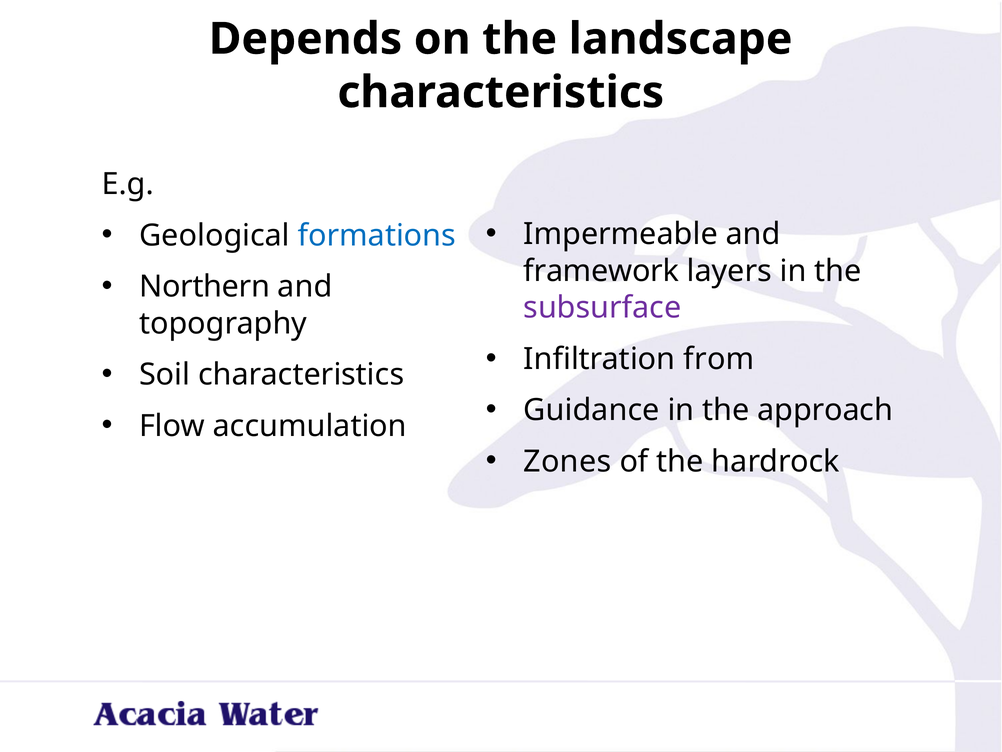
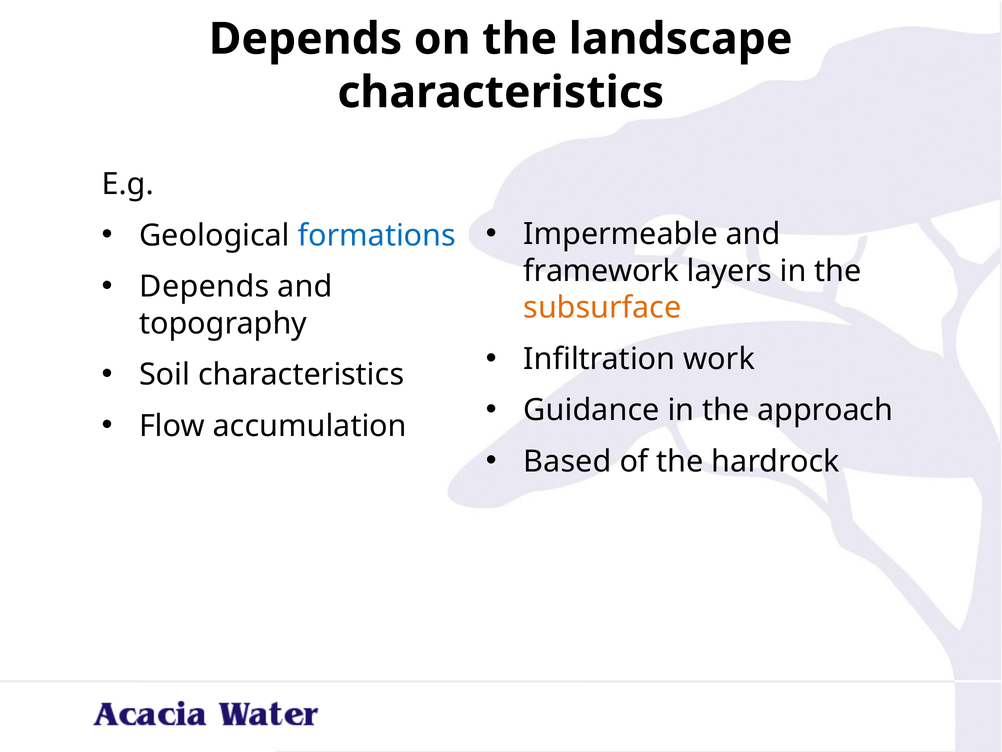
Northern at (205, 286): Northern -> Depends
subsurface colour: purple -> orange
from: from -> work
Zones: Zones -> Based
